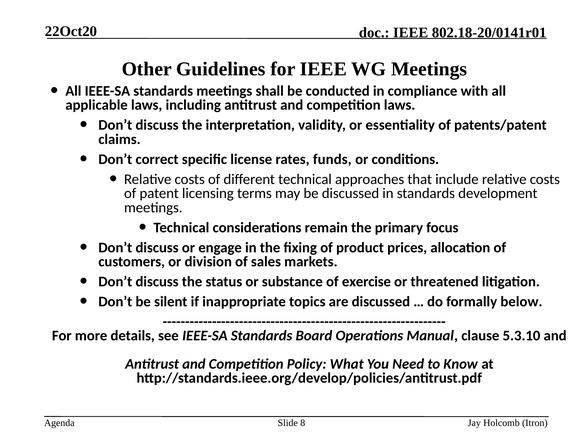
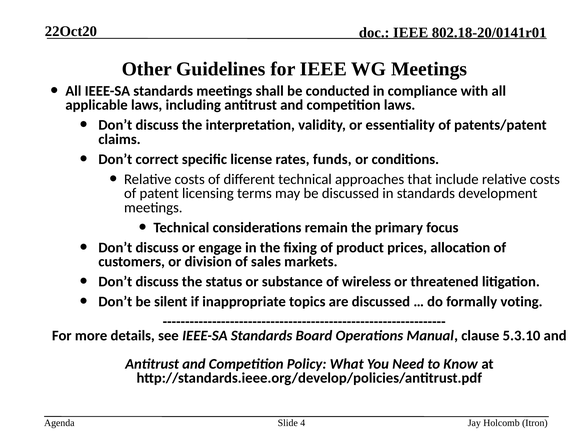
exercise: exercise -> wireless
below: below -> voting
8: 8 -> 4
